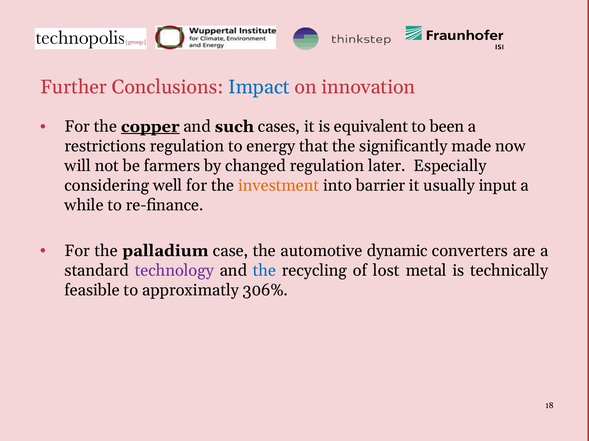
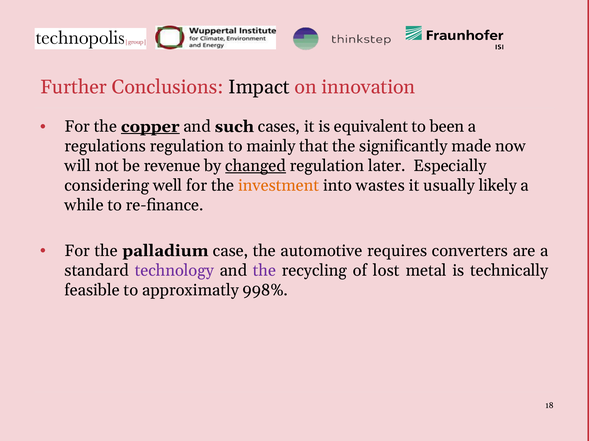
Impact colour: blue -> black
restrictions: restrictions -> regulations
energy: energy -> mainly
farmers: farmers -> revenue
changed underline: none -> present
barrier: barrier -> wastes
input: input -> likely
dynamic: dynamic -> requires
the at (264, 271) colour: blue -> purple
306%: 306% -> 998%
